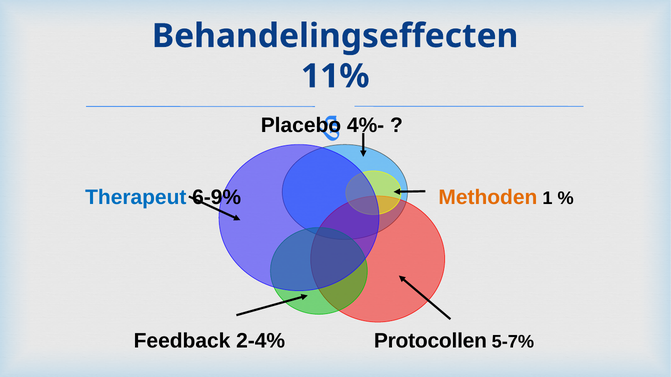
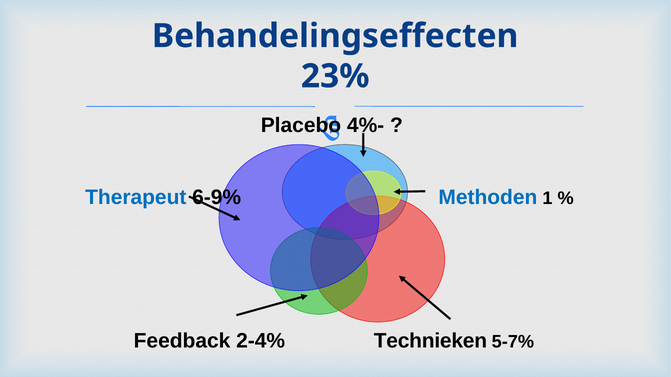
11%: 11% -> 23%
Methoden colour: orange -> blue
Protocollen: Protocollen -> Technieken
